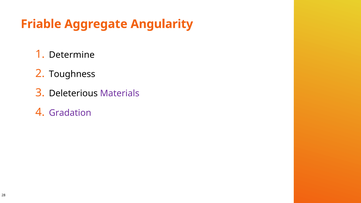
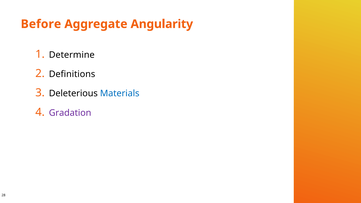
Friable: Friable -> Before
Toughness: Toughness -> Definitions
Materials colour: purple -> blue
